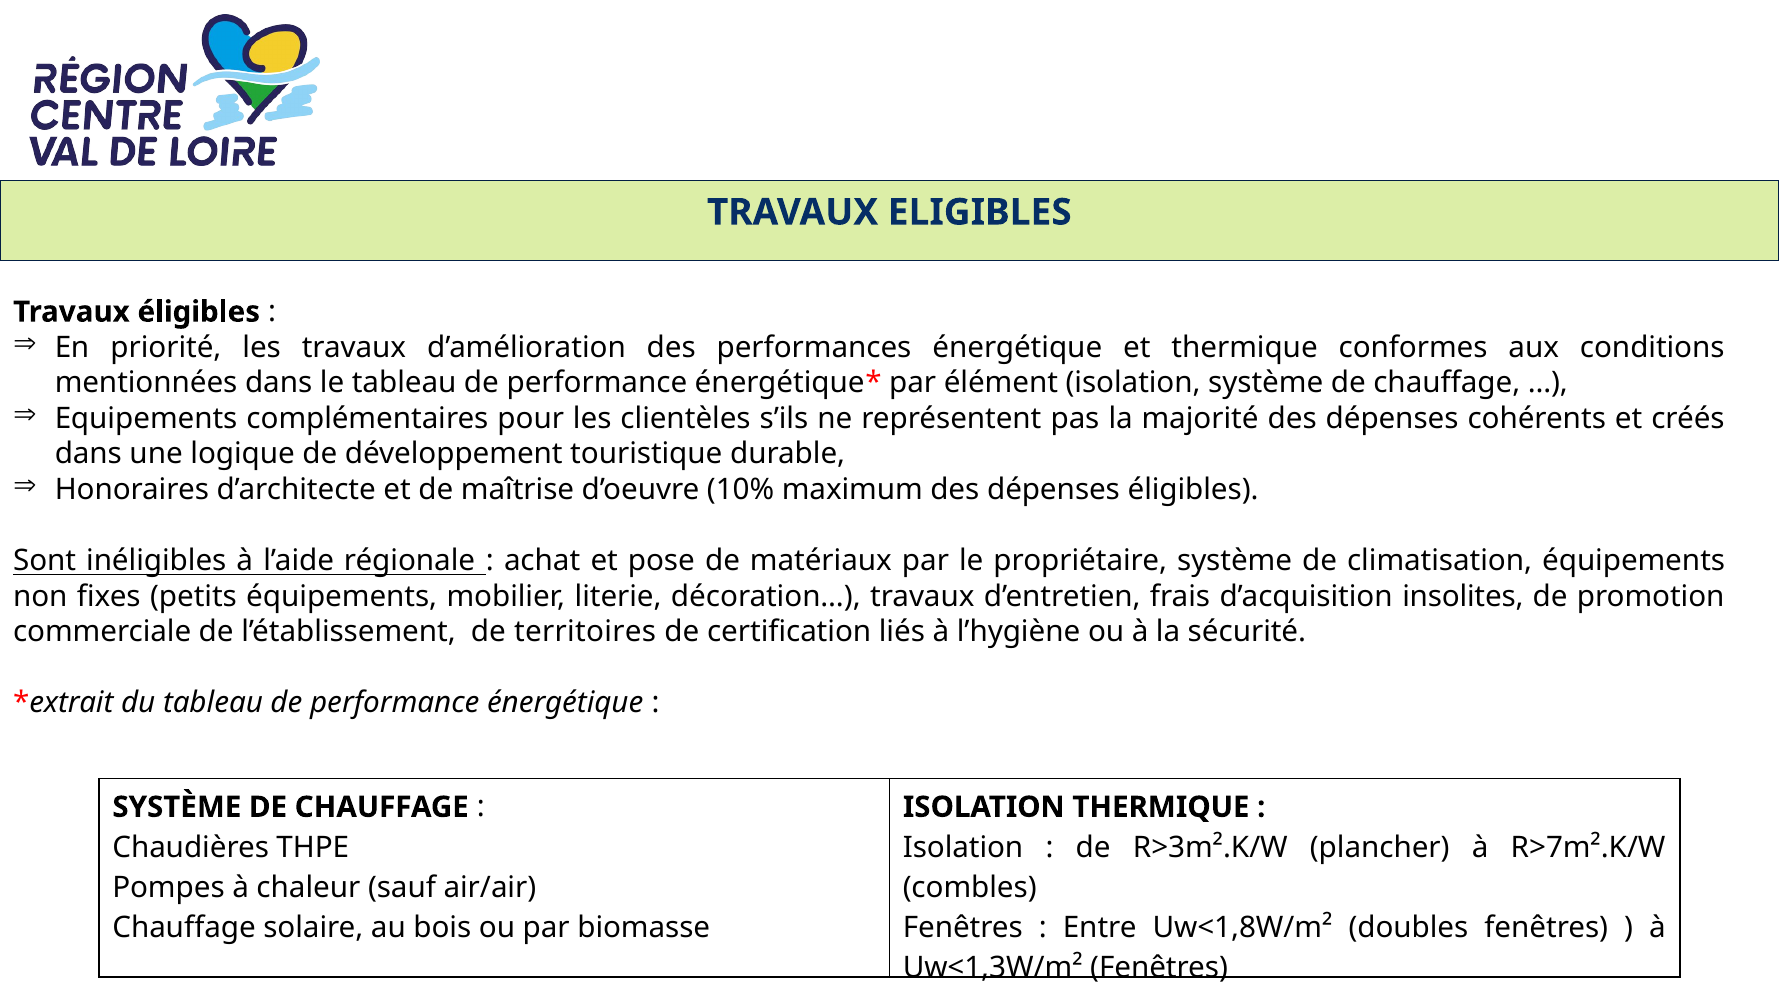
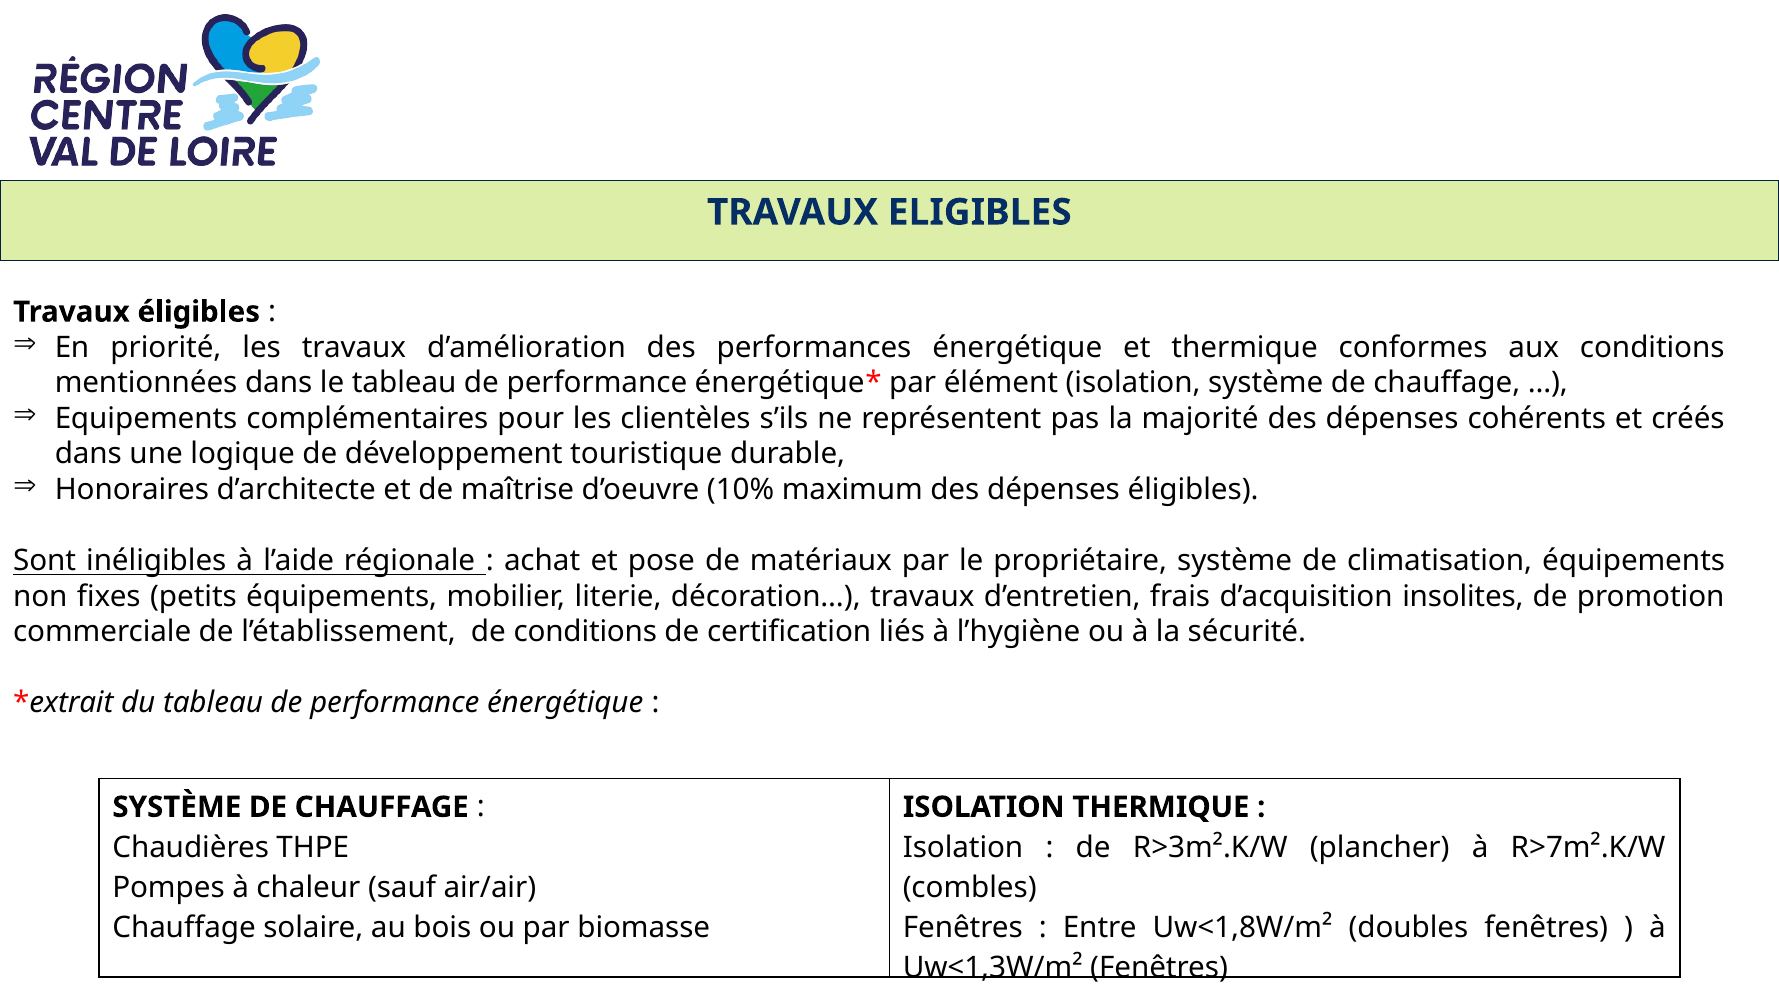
de territoires: territoires -> conditions
